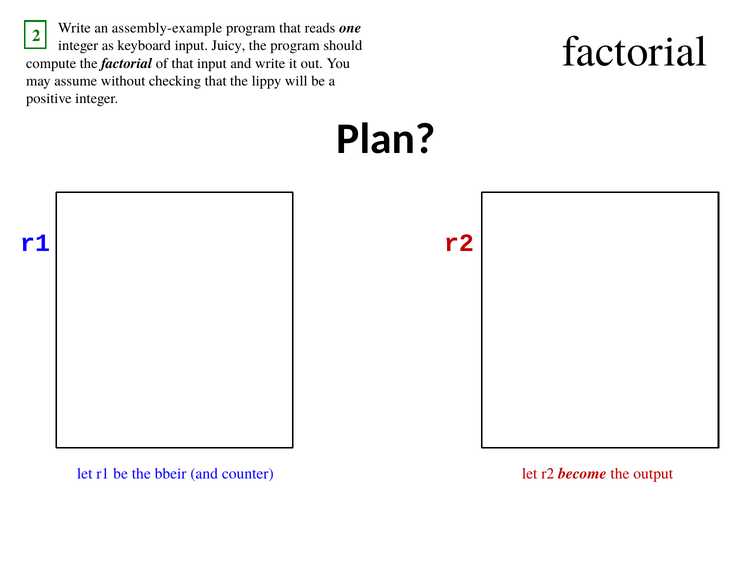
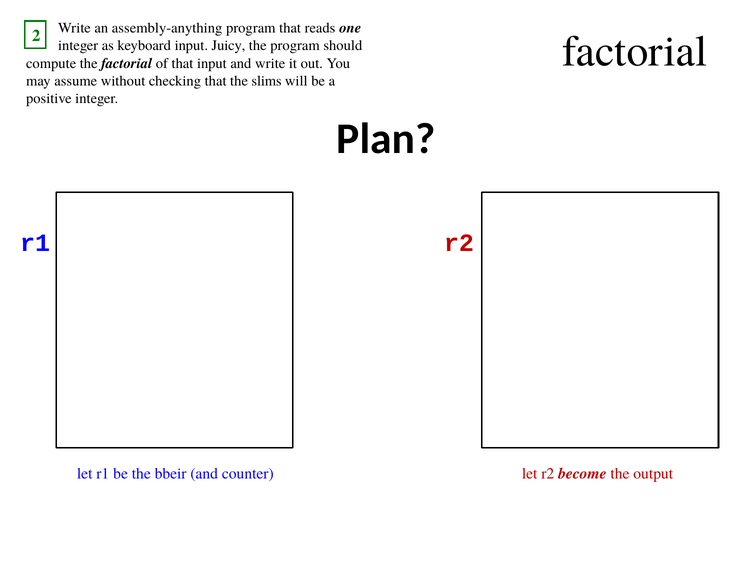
assembly-example: assembly-example -> assembly-anything
lippy: lippy -> slims
